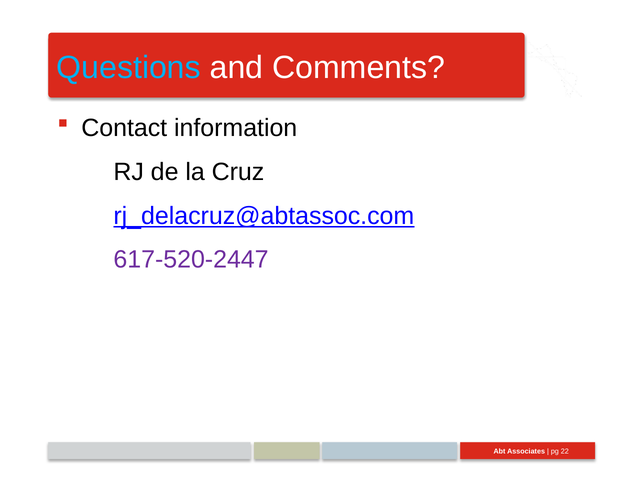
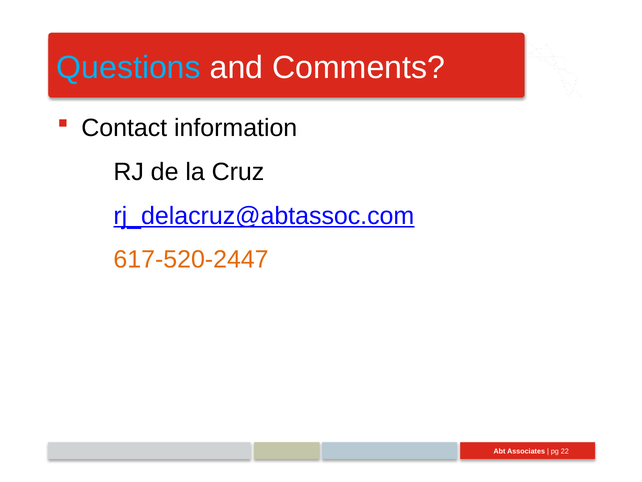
617-520-2447 colour: purple -> orange
